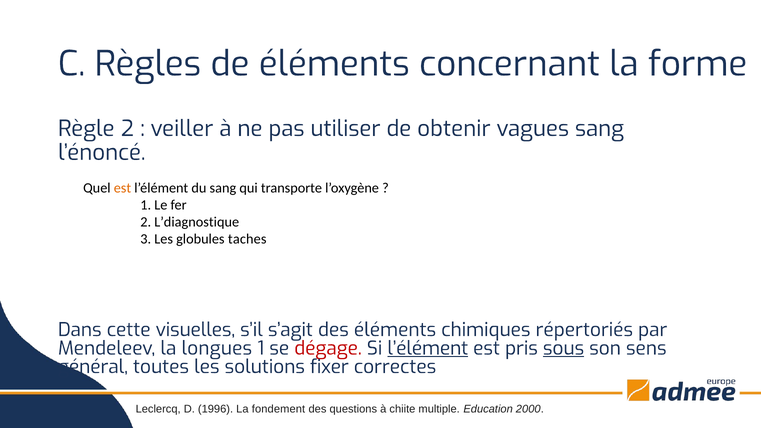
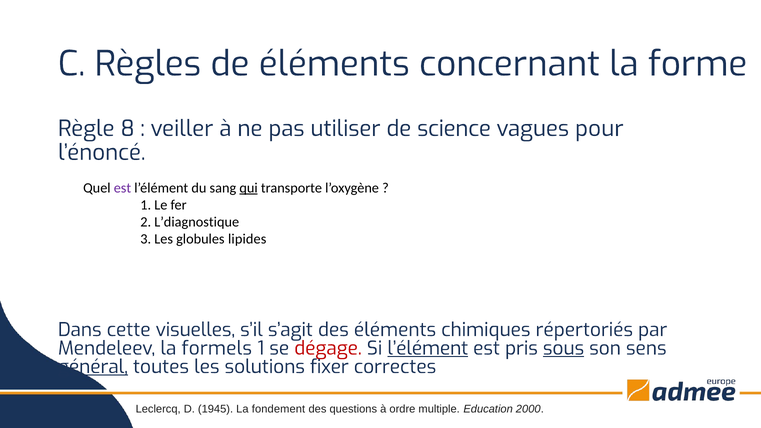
Règle 2: 2 -> 8
obtenir: obtenir -> science
vagues sang: sang -> pour
est at (123, 188) colour: orange -> purple
qui underline: none -> present
taches: taches -> lipides
longues: longues -> formels
général underline: none -> present
1996: 1996 -> 1945
chiite: chiite -> ordre
